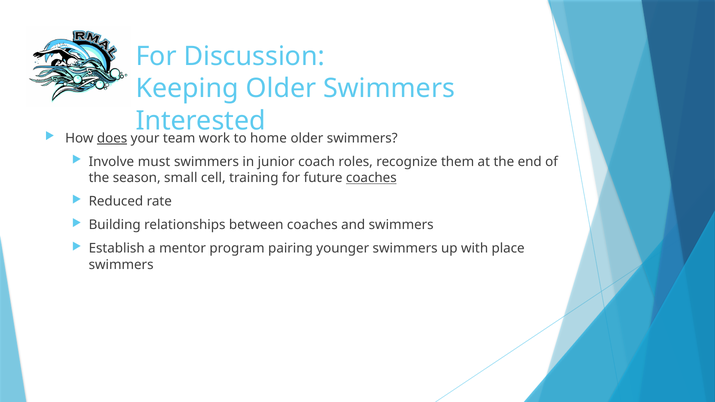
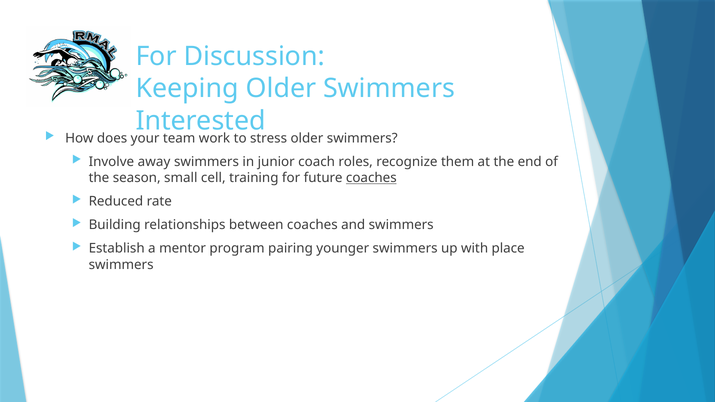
does underline: present -> none
home: home -> stress
must: must -> away
